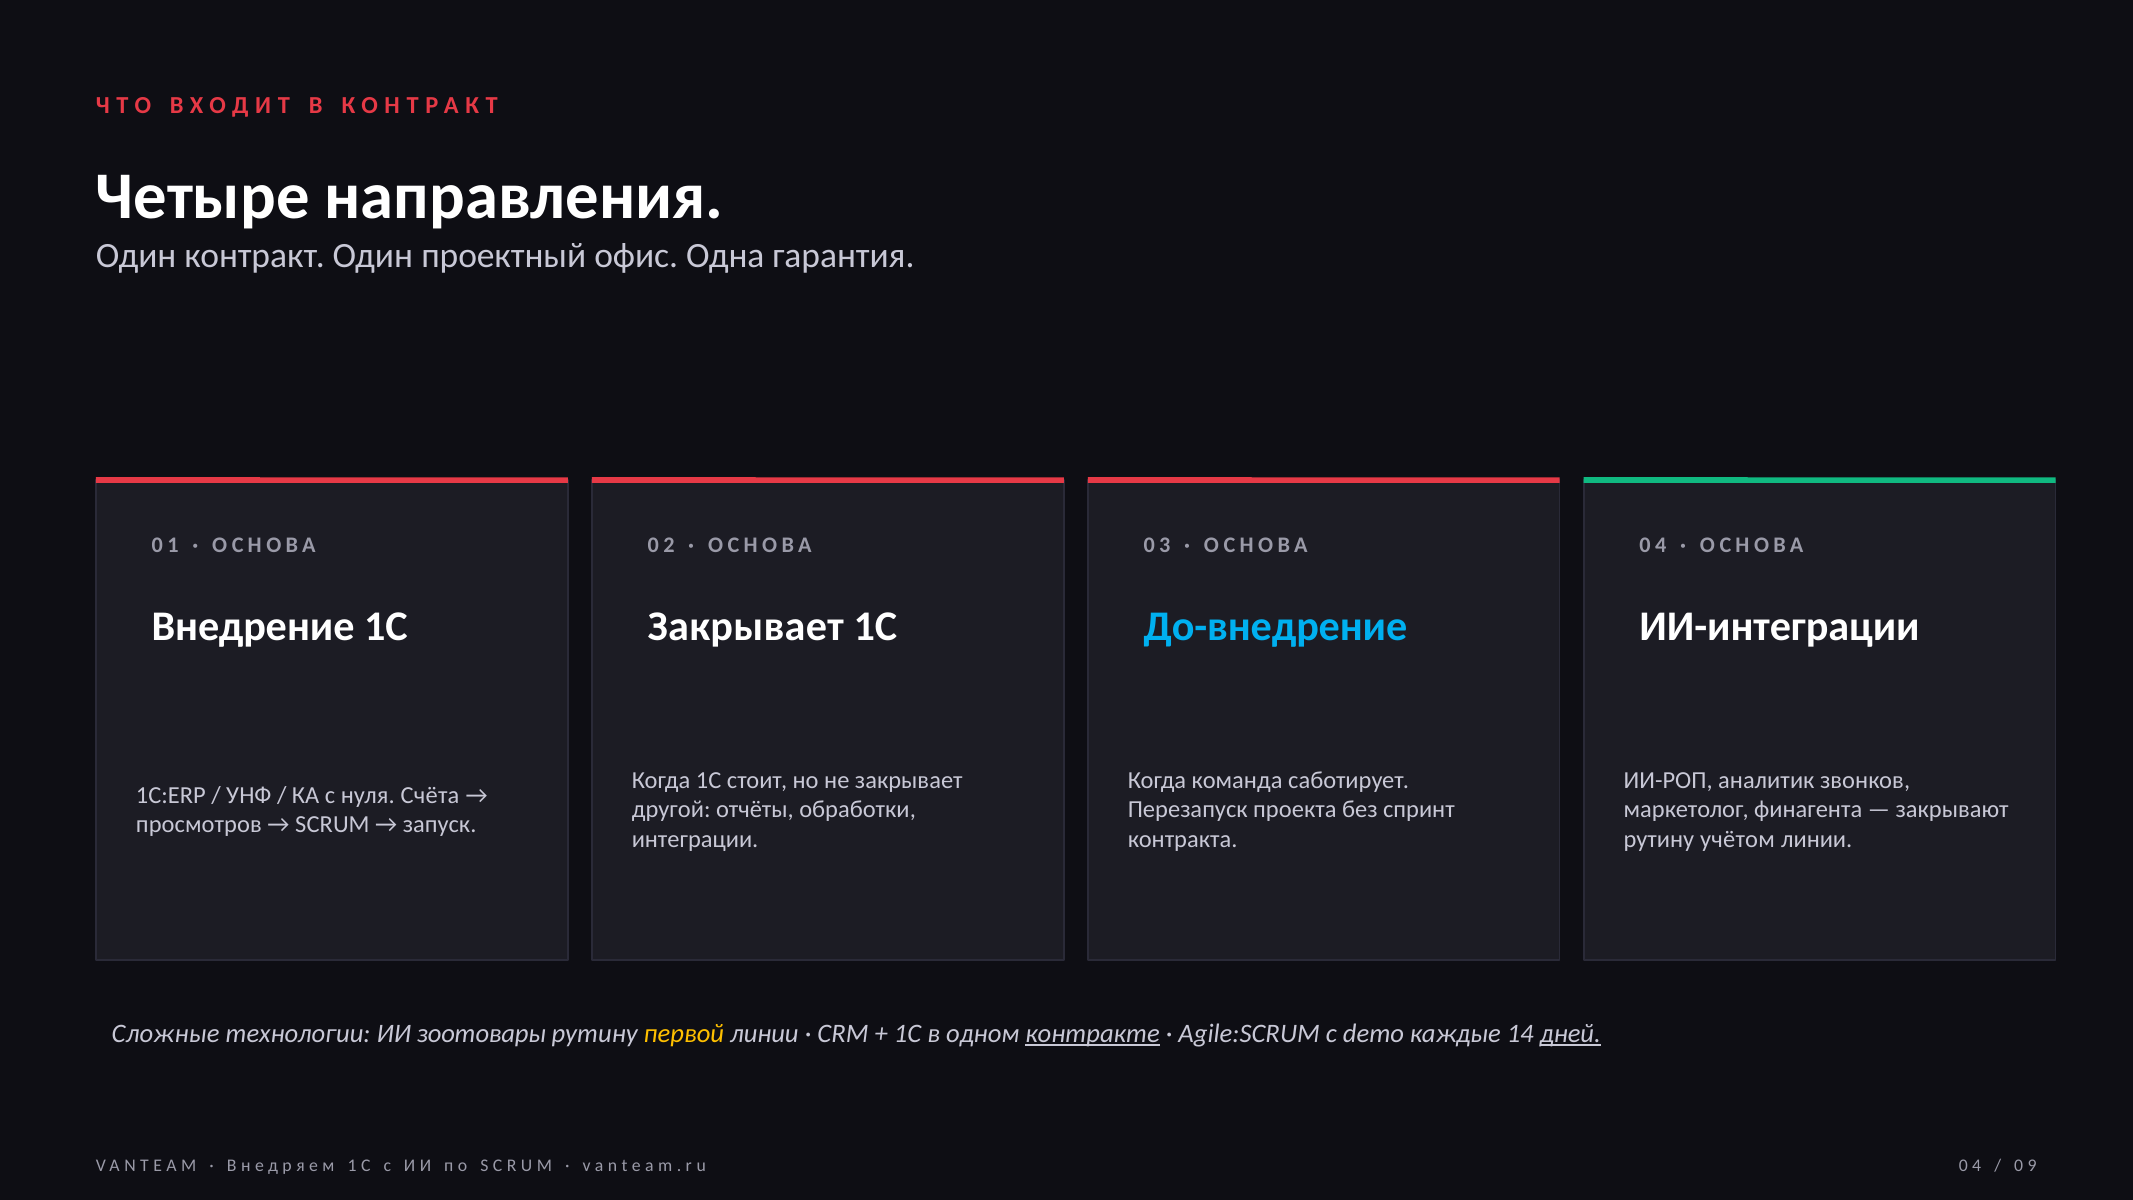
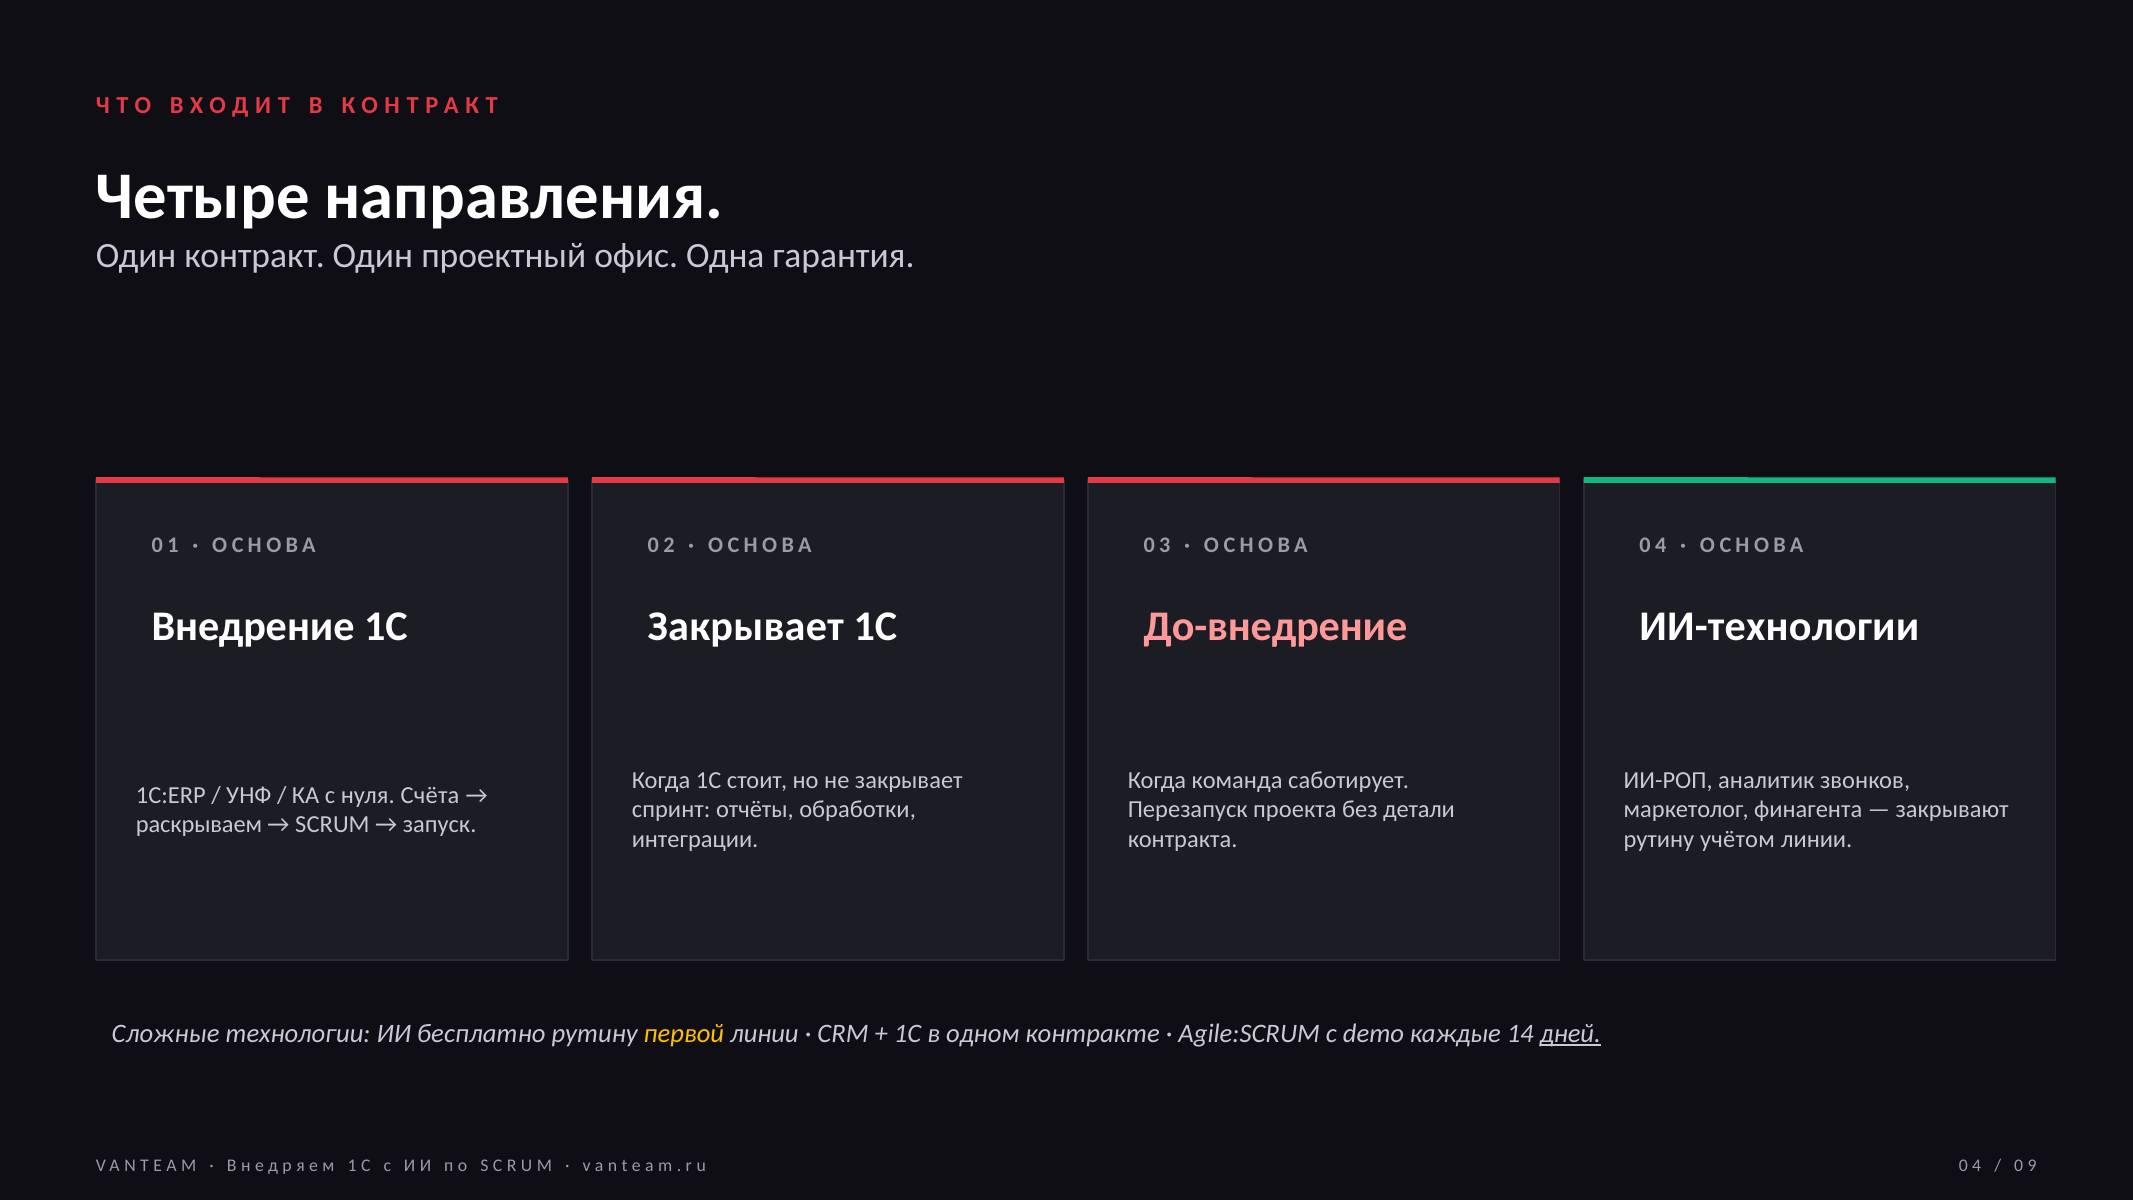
До-внедрение colour: light blue -> pink
ИИ-интеграции: ИИ-интеграции -> ИИ-технологии
другой: другой -> спринт
спринт: спринт -> детали
просмотров: просмотров -> раскрываем
зоотовары: зоотовары -> бесплатно
контракте underline: present -> none
